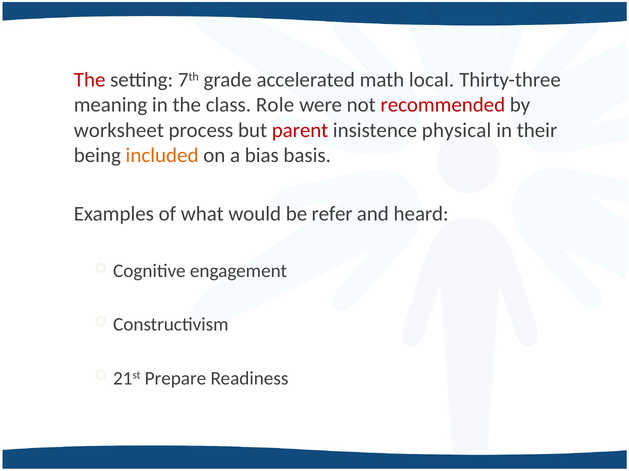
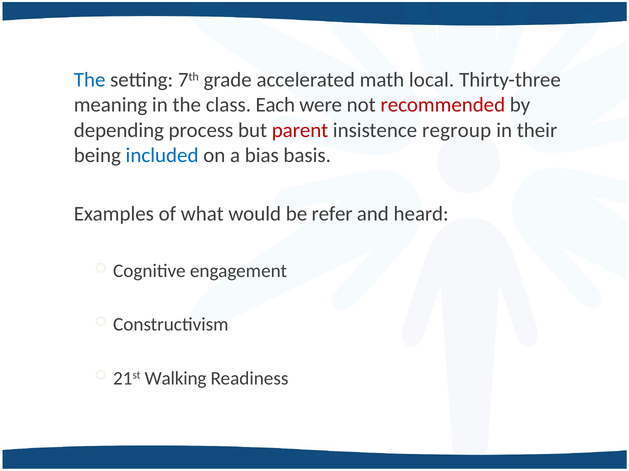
The at (90, 80) colour: red -> blue
Role: Role -> Each
worksheet: worksheet -> depending
physical: physical -> regroup
included colour: orange -> blue
Prepare: Prepare -> Walking
